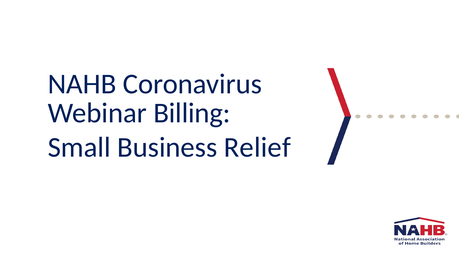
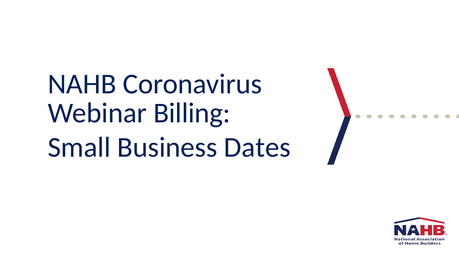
Relief: Relief -> Dates
